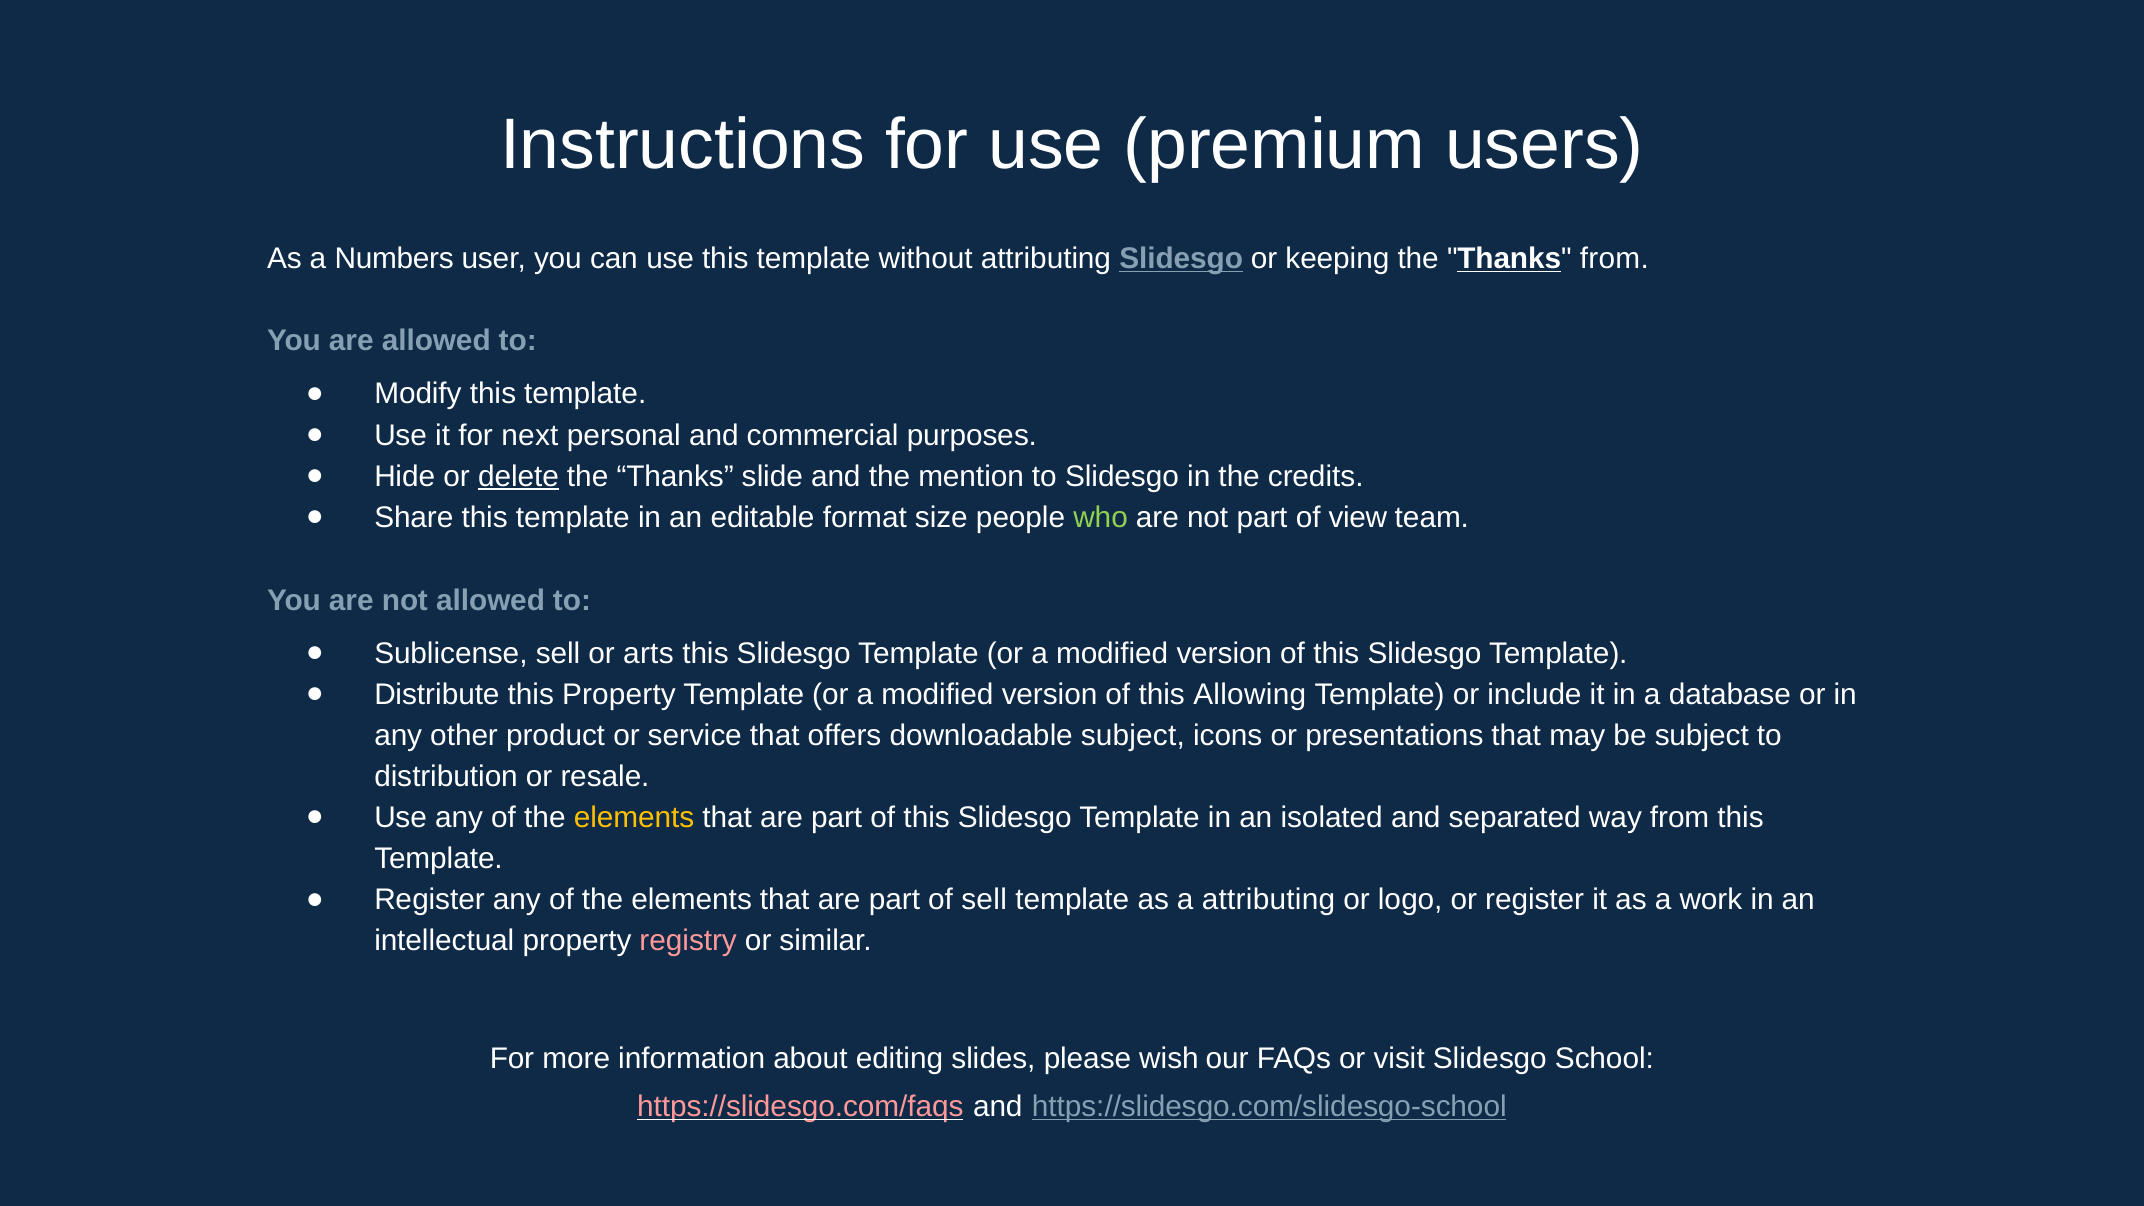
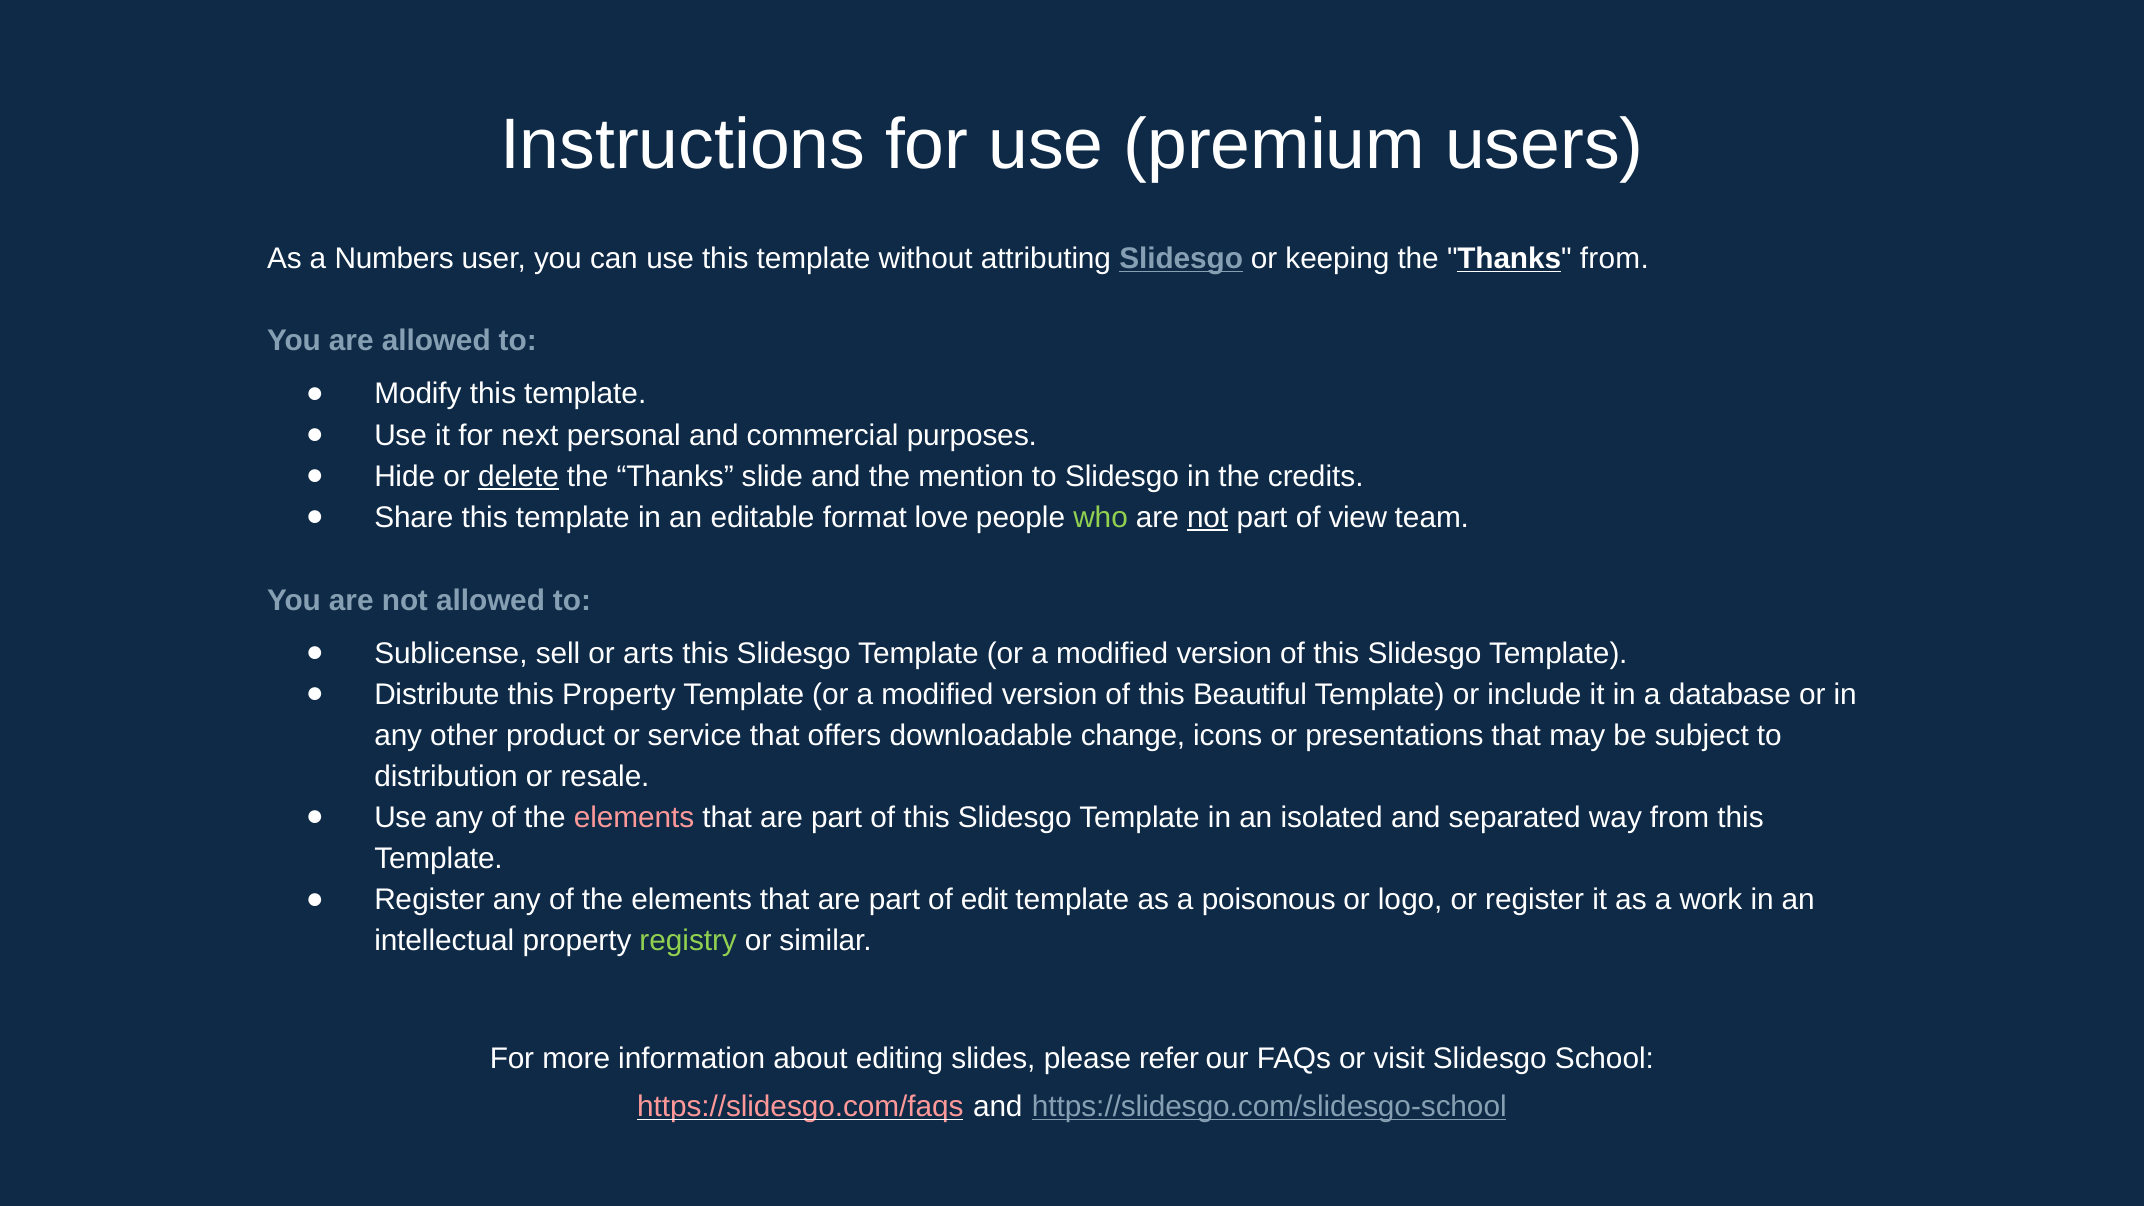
size: size -> love
not at (1208, 517) underline: none -> present
Allowing: Allowing -> Beautiful
downloadable subject: subject -> change
elements at (634, 818) colour: yellow -> pink
of sell: sell -> edit
a attributing: attributing -> poisonous
registry colour: pink -> light green
wish: wish -> refer
